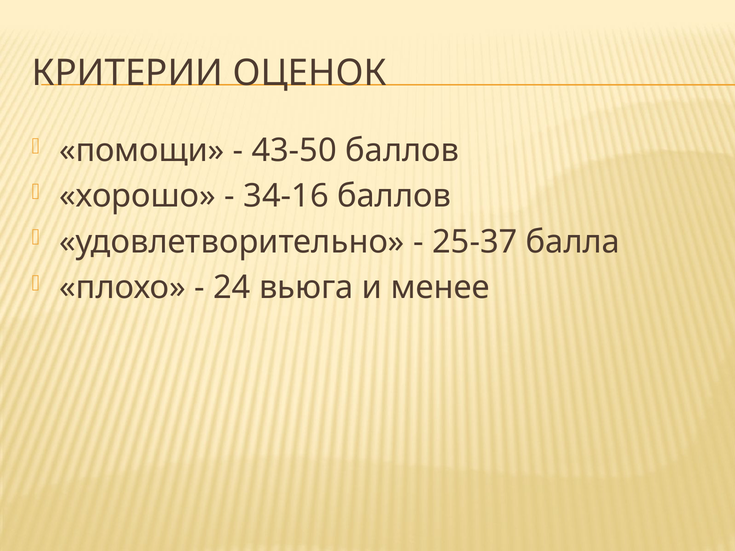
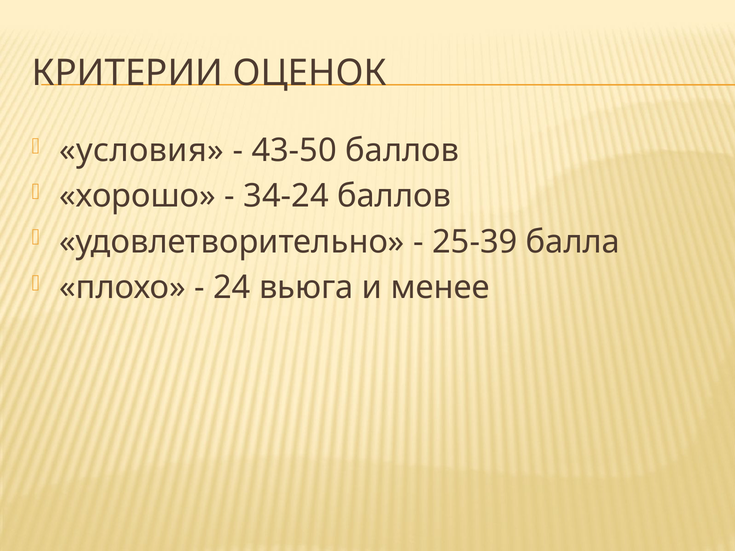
помощи: помощи -> условия
34-16: 34-16 -> 34-24
25-37: 25-37 -> 25-39
